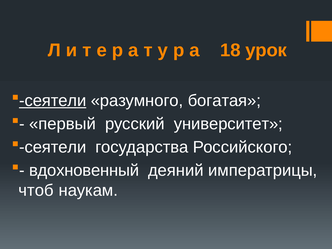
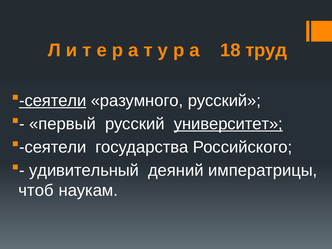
урок: урок -> труд
разумного богатая: богатая -> русский
университет underline: none -> present
вдохновенный: вдохновенный -> удивительный
